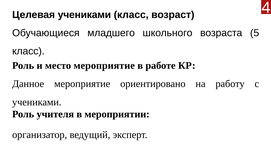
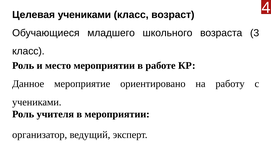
5: 5 -> 3
место мероприятие: мероприятие -> мероприятии
